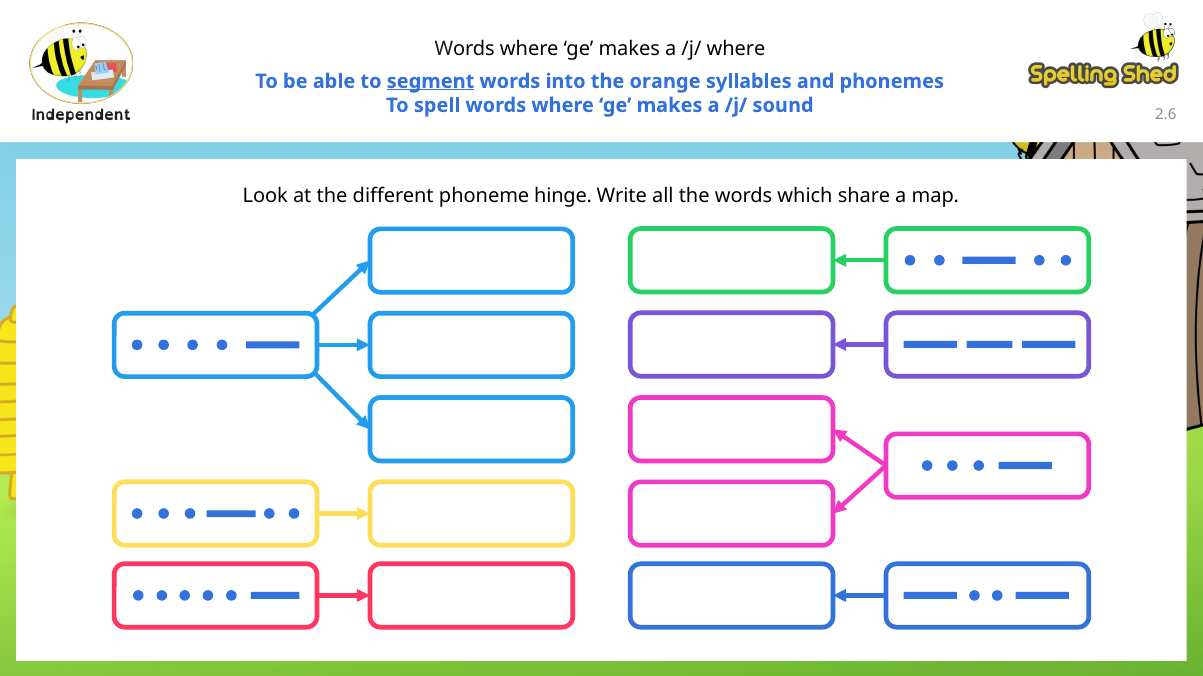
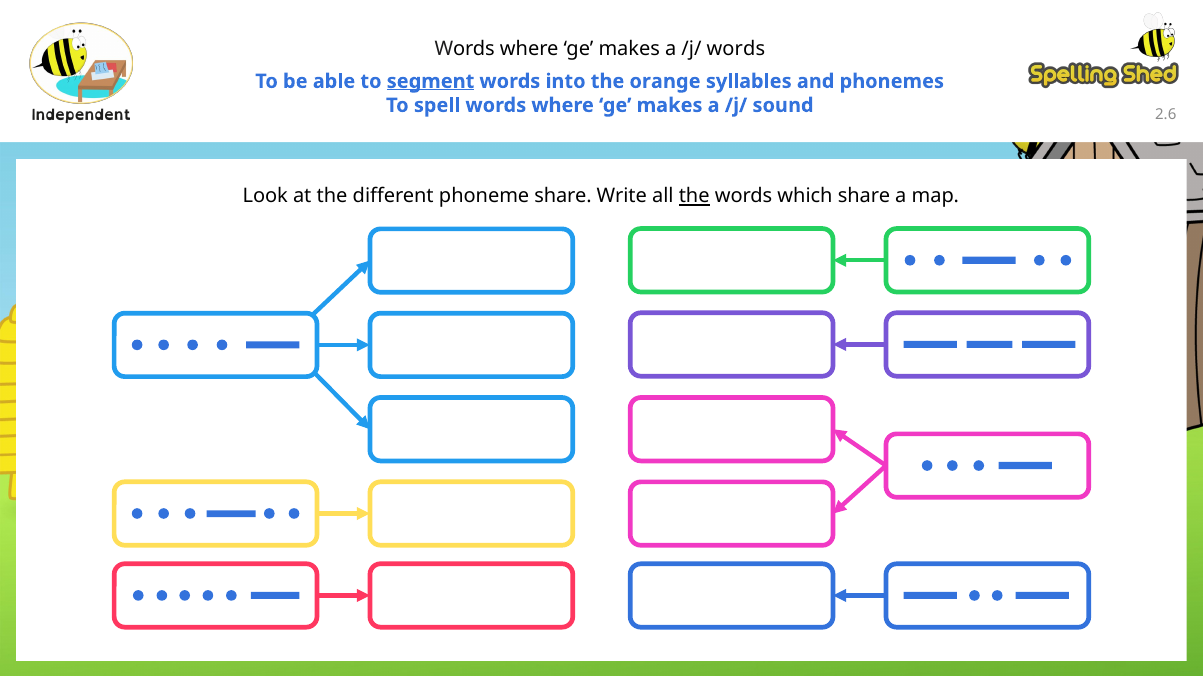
/j/ where: where -> words
phoneme hinge: hinge -> share
the at (694, 196) underline: none -> present
